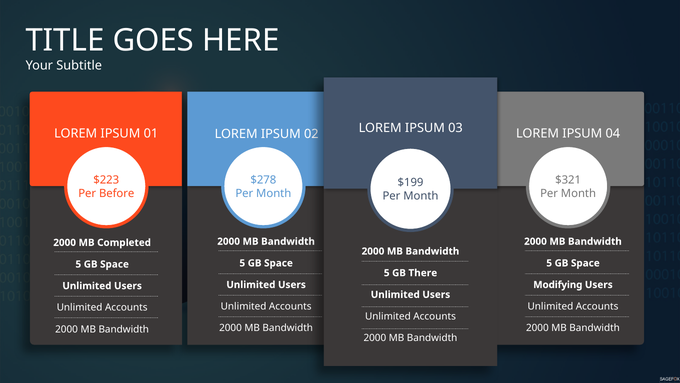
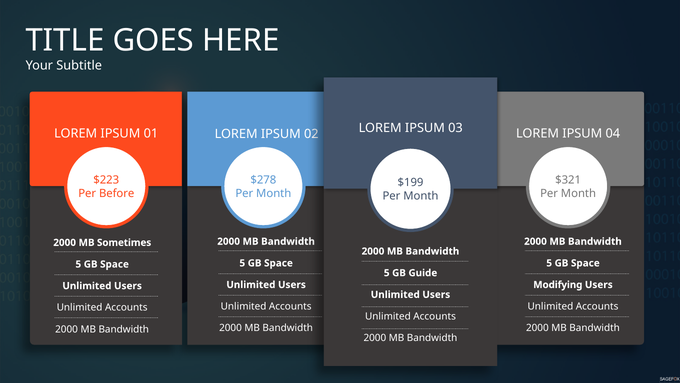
Completed: Completed -> Sometimes
There: There -> Guide
